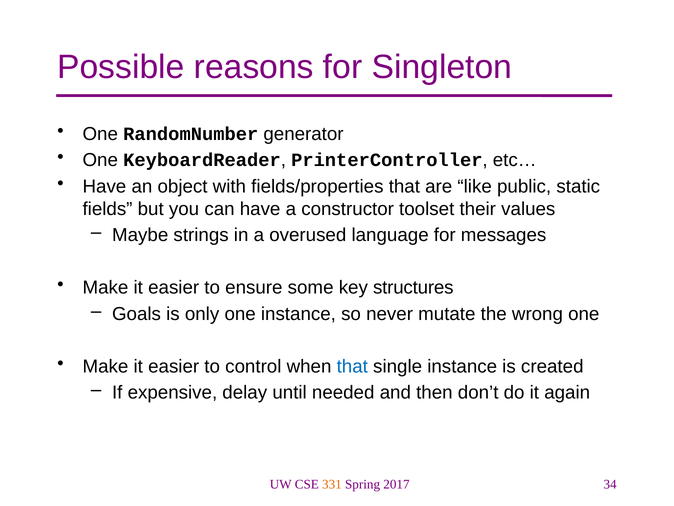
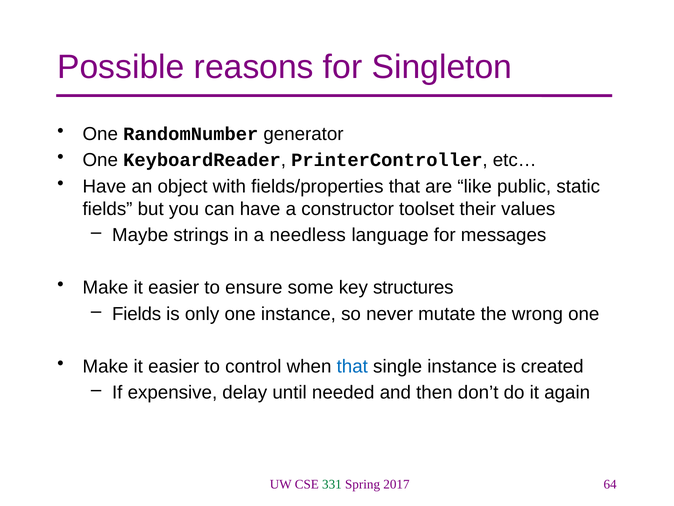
overused: overused -> needless
Goals at (137, 314): Goals -> Fields
331 colour: orange -> green
34: 34 -> 64
